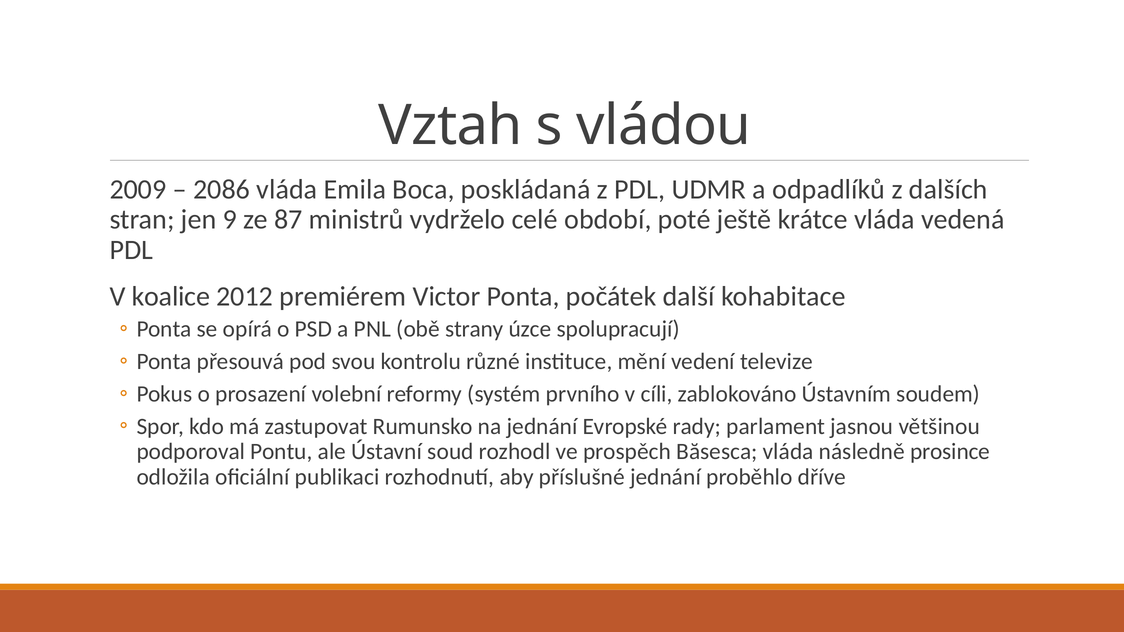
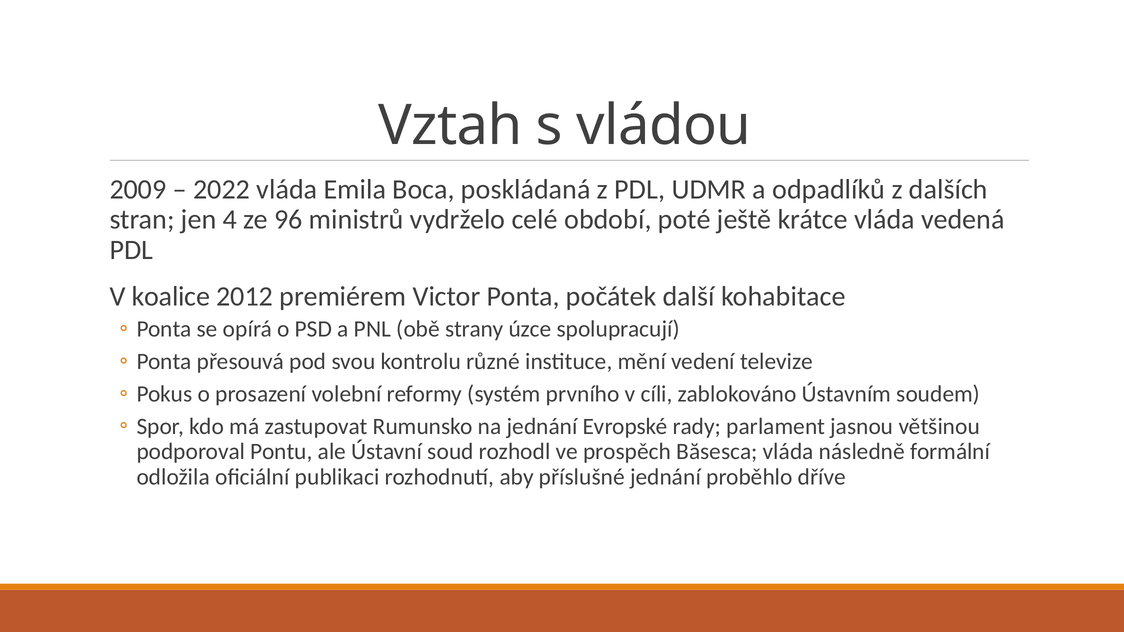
2086: 2086 -> 2022
9: 9 -> 4
87: 87 -> 96
prosince: prosince -> formální
